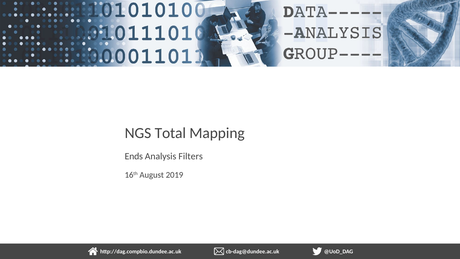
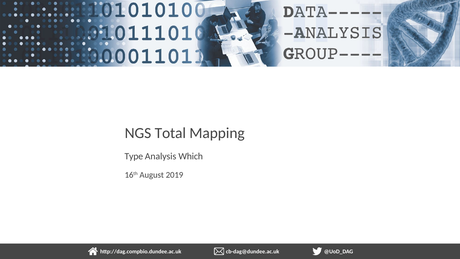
Ends: Ends -> Type
Filters: Filters -> Which
